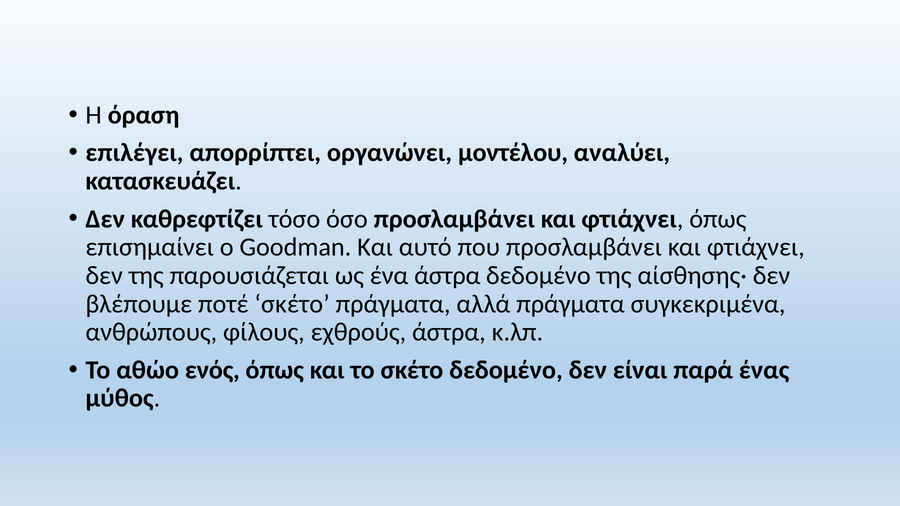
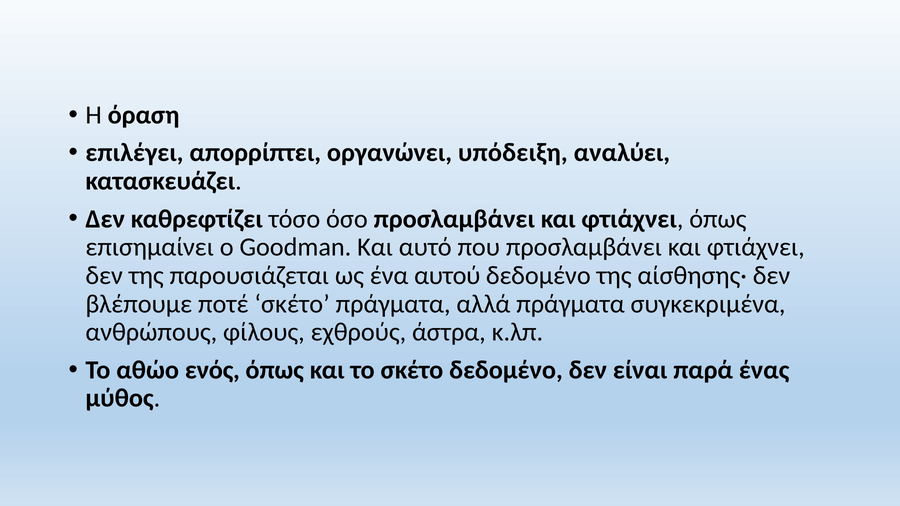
μοντέλου: μοντέλου -> υπόδειξη
ένα άστρα: άστρα -> αυτού
